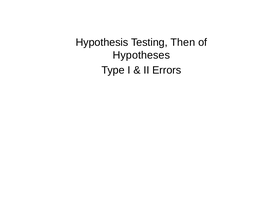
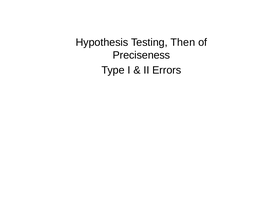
Hypotheses: Hypotheses -> Preciseness
